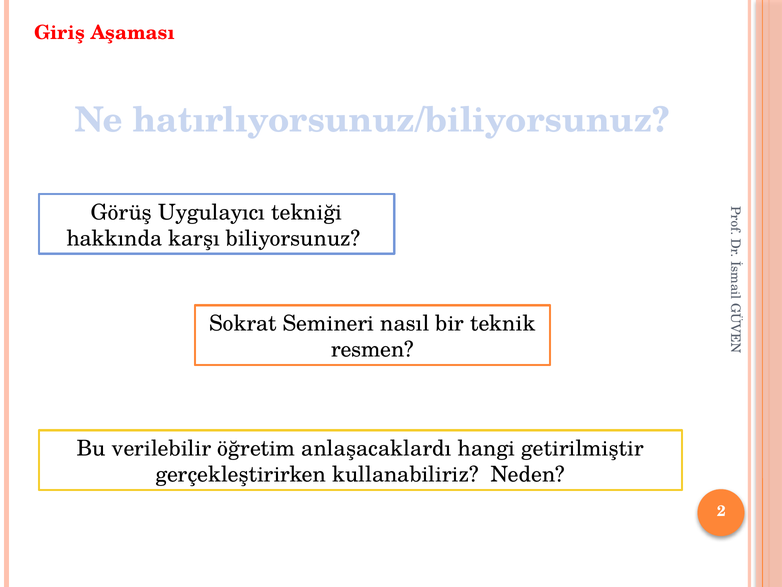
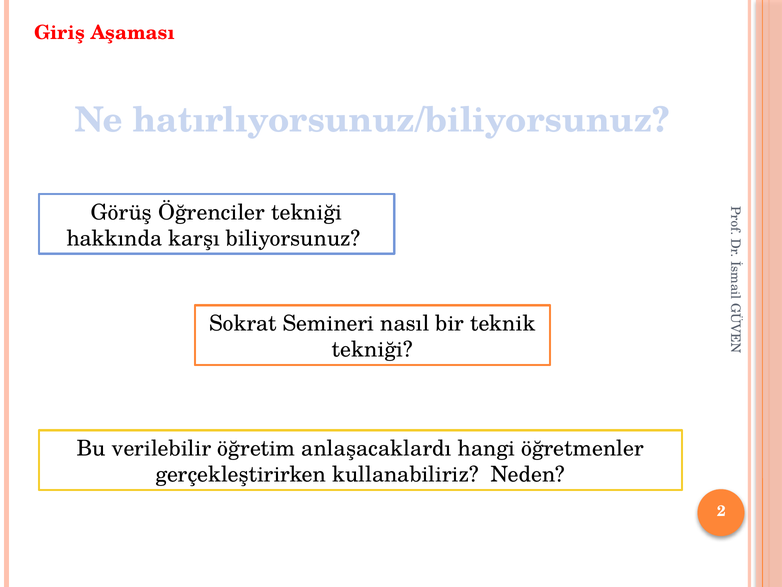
Uygulayıcı: Uygulayıcı -> Öğrenciler
resmen at (373, 349): resmen -> tekniği
getirilmiştir: getirilmiştir -> öğretmenler
